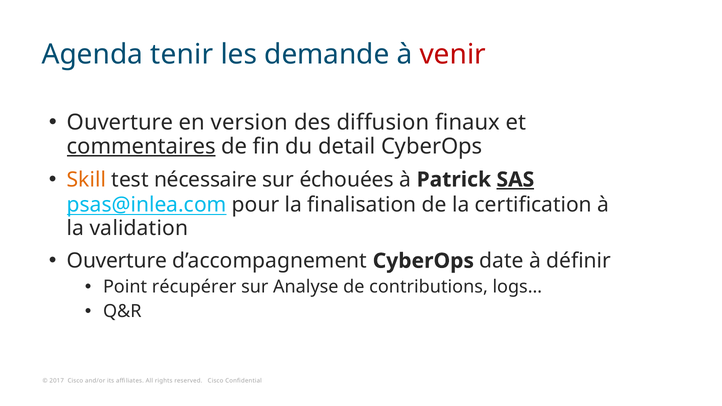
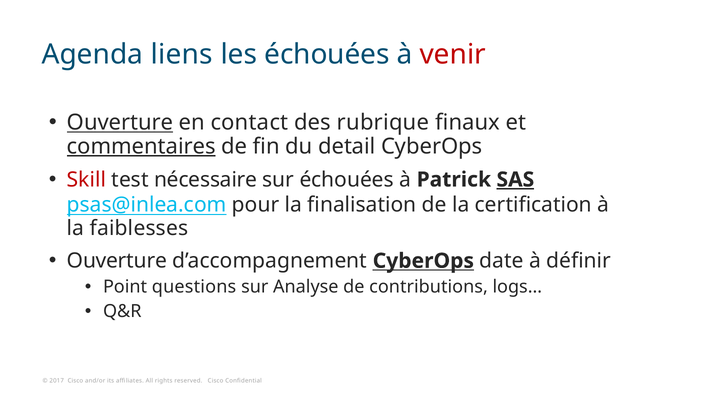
tenir: tenir -> liens
les demande: demande -> échouées
Ouverture at (120, 123) underline: none -> present
version: version -> contact
diffusion: diffusion -> rubrique
Skill colour: orange -> red
validation: validation -> faiblesses
CyberOps at (423, 261) underline: none -> present
récupérer: récupérer -> questions
